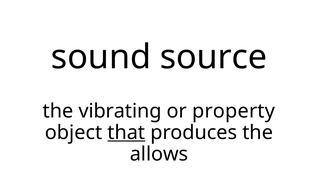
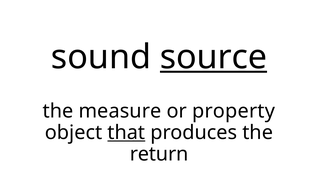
source underline: none -> present
vibrating: vibrating -> measure
allows: allows -> return
